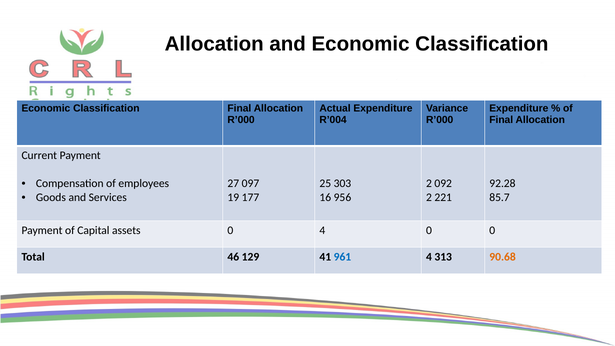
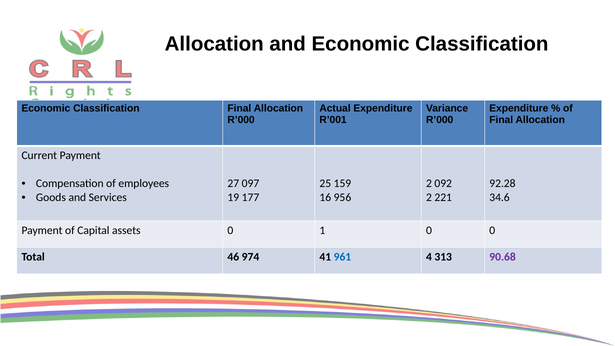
R’004: R’004 -> R’001
303: 303 -> 159
85.7: 85.7 -> 34.6
0 4: 4 -> 1
129: 129 -> 974
90.68 colour: orange -> purple
